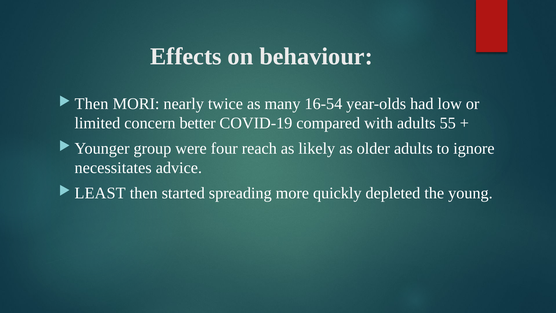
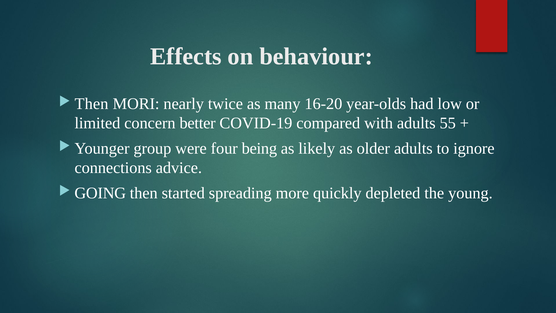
16-54: 16-54 -> 16-20
reach: reach -> being
necessitates: necessitates -> connections
LEAST: LEAST -> GOING
